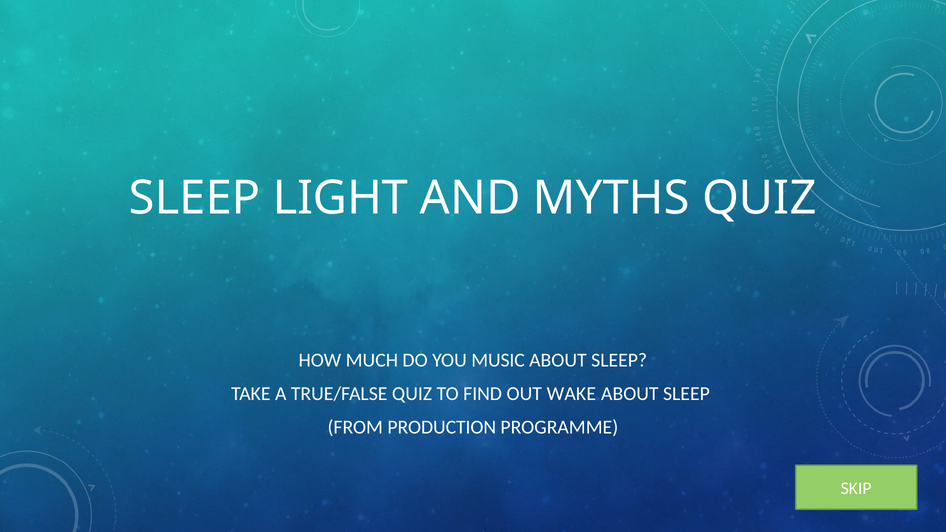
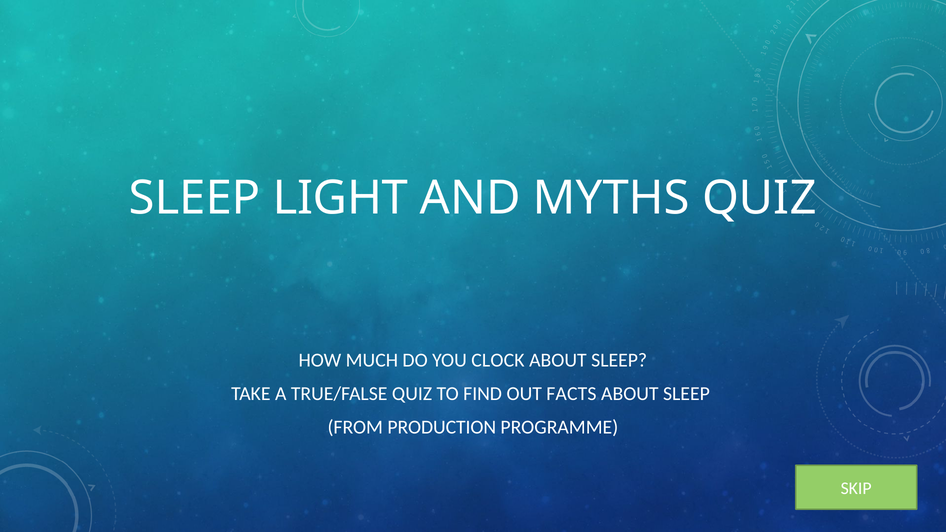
MUSIC: MUSIC -> CLOCK
WAKE: WAKE -> FACTS
